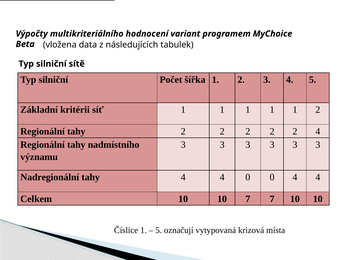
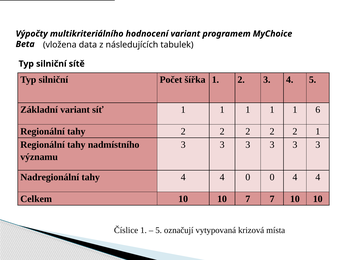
Základní kritérii: kritérii -> variant
1 1 2: 2 -> 6
2 4: 4 -> 1
